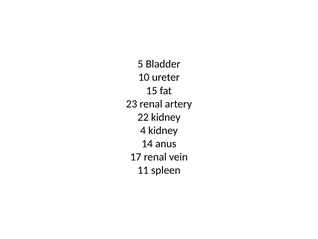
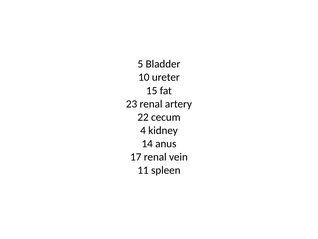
22 kidney: kidney -> cecum
